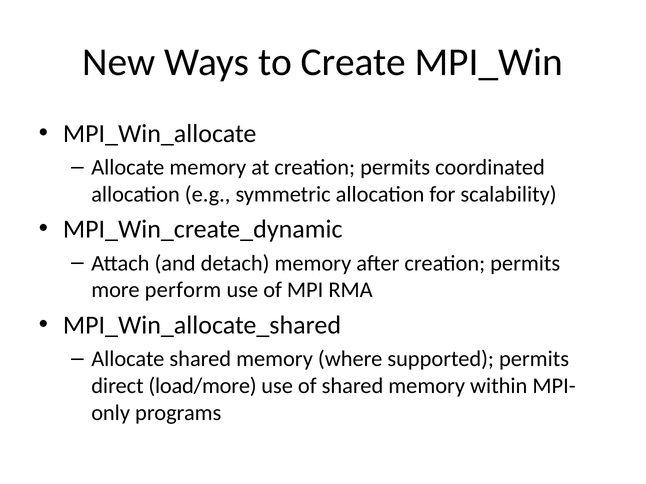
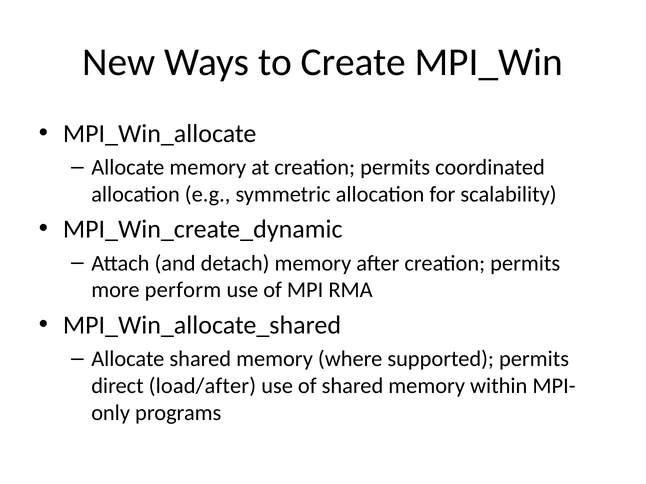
load/more: load/more -> load/after
